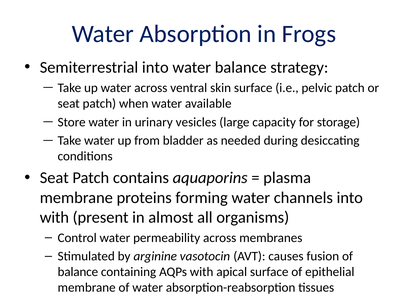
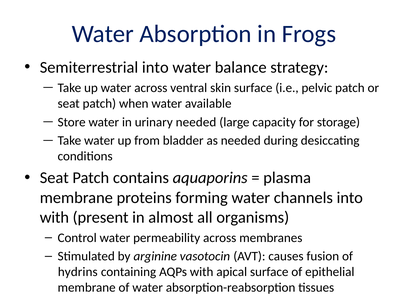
urinary vesicles: vesicles -> needed
balance at (78, 272): balance -> hydrins
